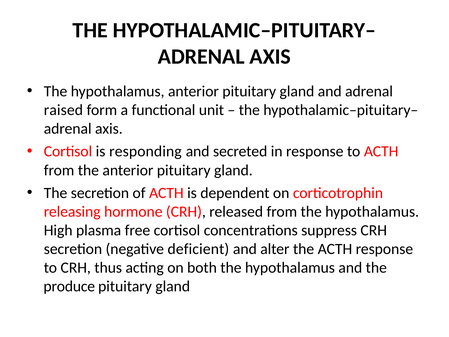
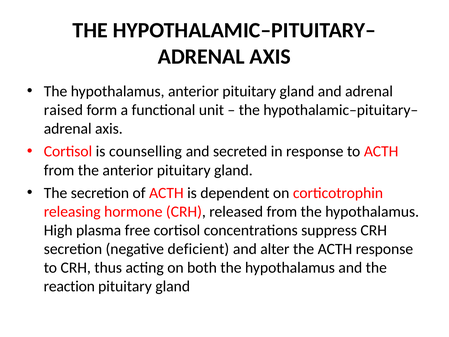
responding: responding -> counselling
produce: produce -> reaction
